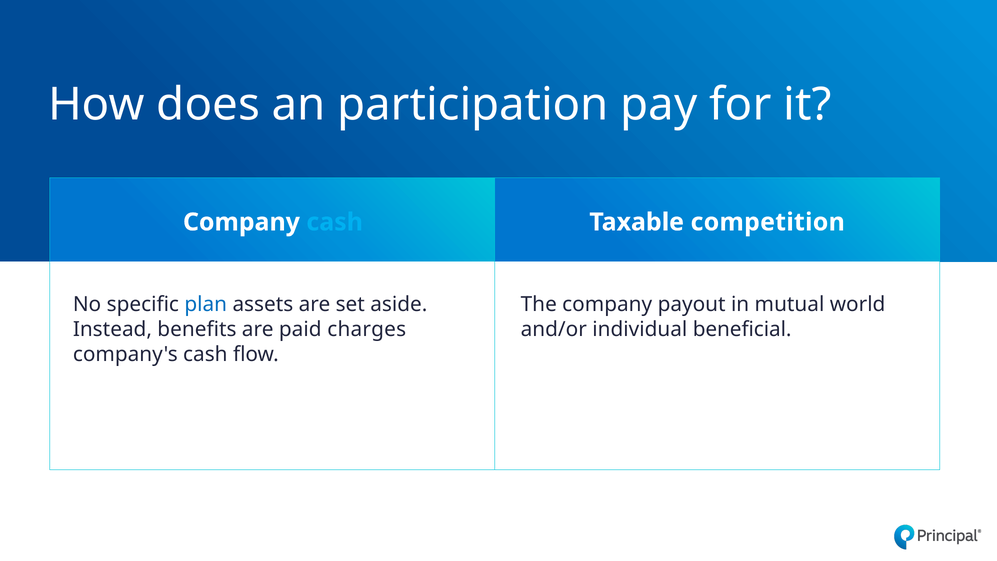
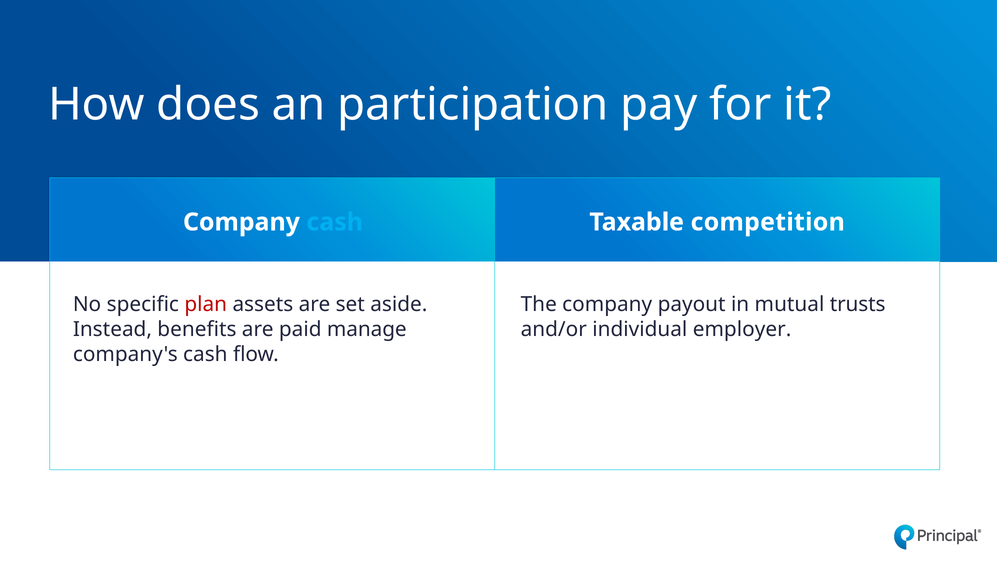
plan colour: blue -> red
world: world -> trusts
charges: charges -> manage
beneficial: beneficial -> employer
